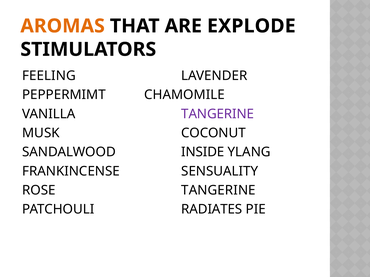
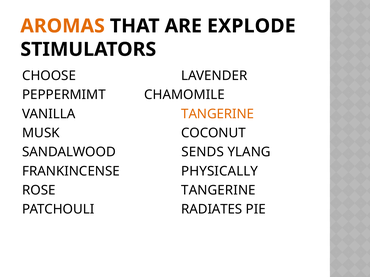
FEELING: FEELING -> CHOOSE
TANGERINE at (218, 114) colour: purple -> orange
INSIDE: INSIDE -> SENDS
SENSUALITY: SENSUALITY -> PHYSICALLY
